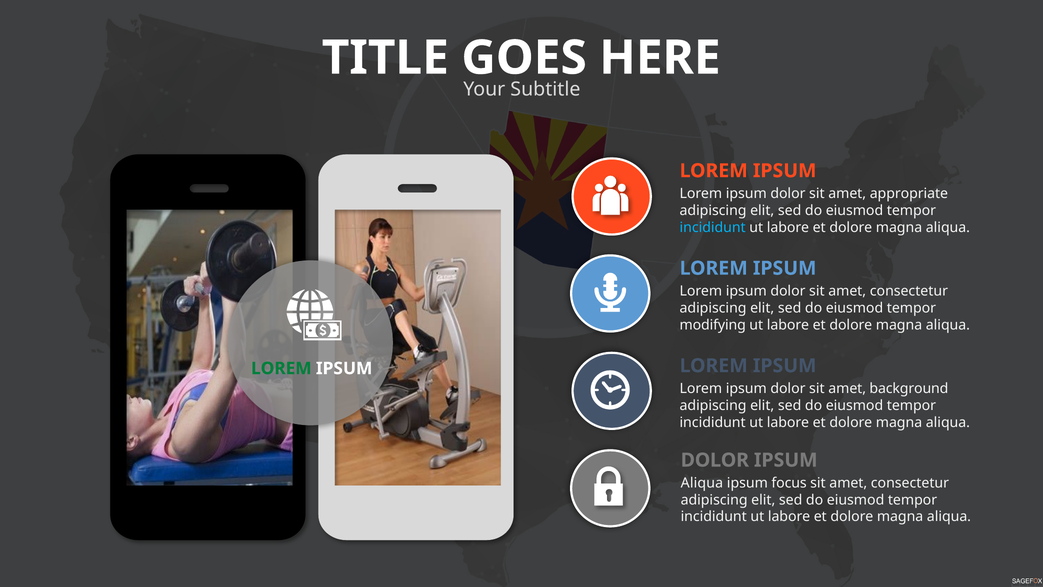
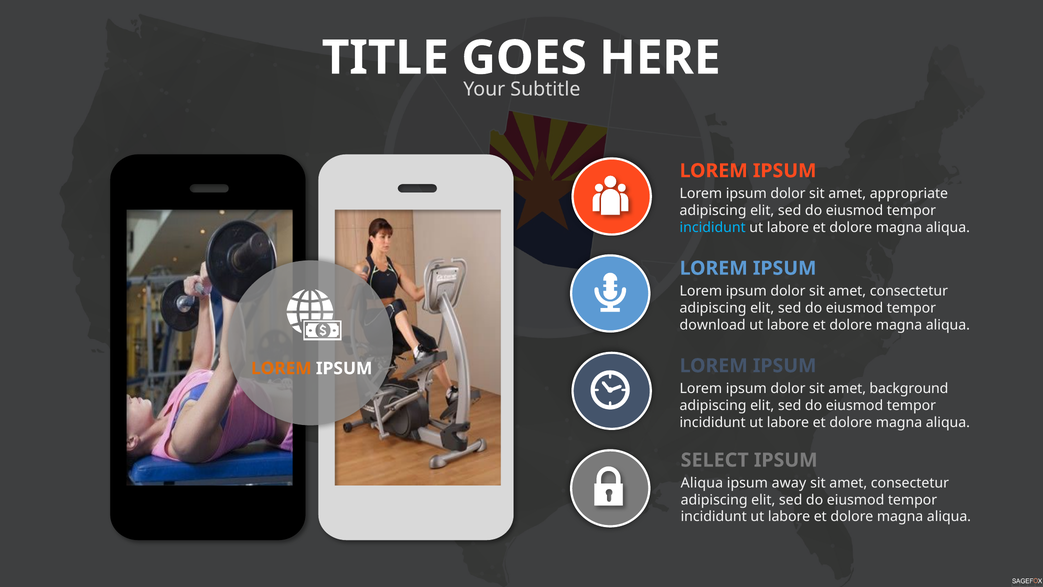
modifying: modifying -> download
LOREM at (281, 368) colour: green -> orange
DOLOR at (715, 460): DOLOR -> SELECT
focus: focus -> away
